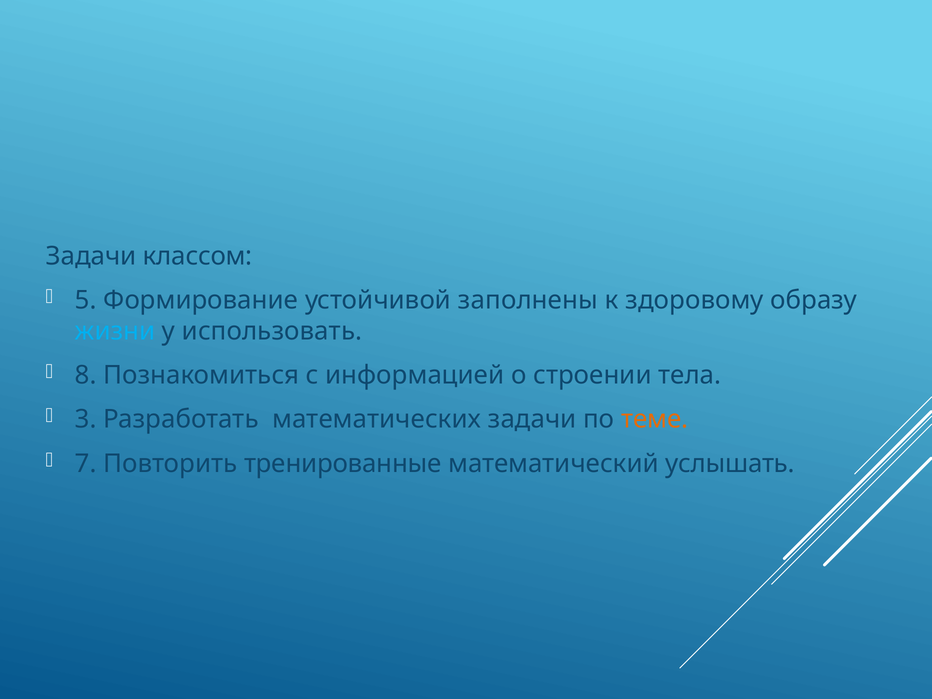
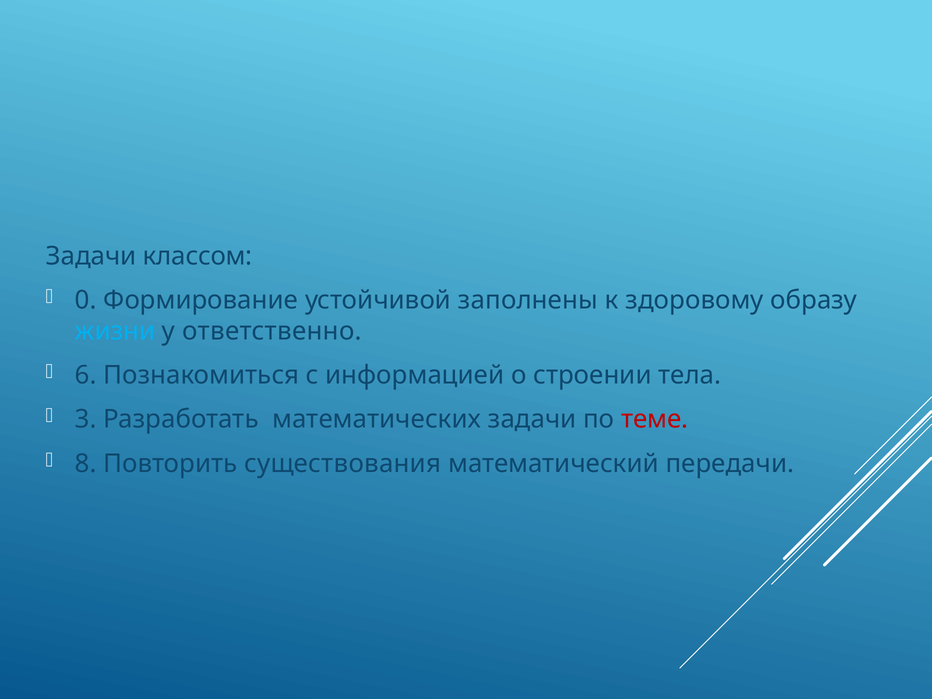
5: 5 -> 0
использовать: использовать -> ответственно
8: 8 -> 6
теме colour: orange -> red
7: 7 -> 8
тренированные: тренированные -> существования
услышать: услышать -> передачи
